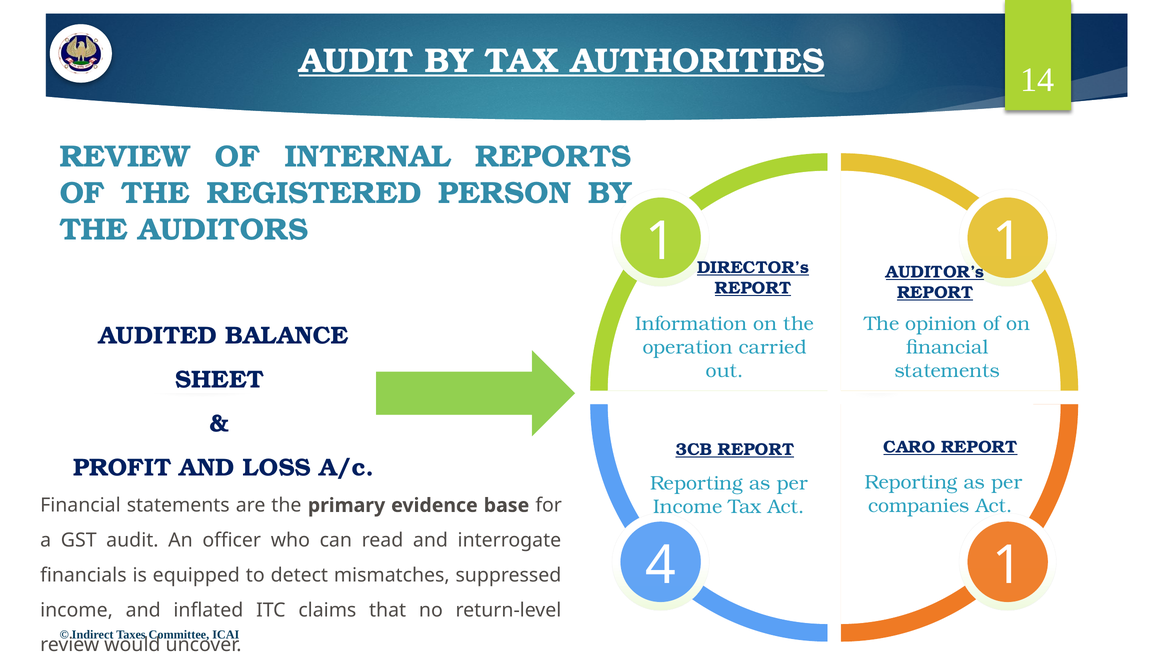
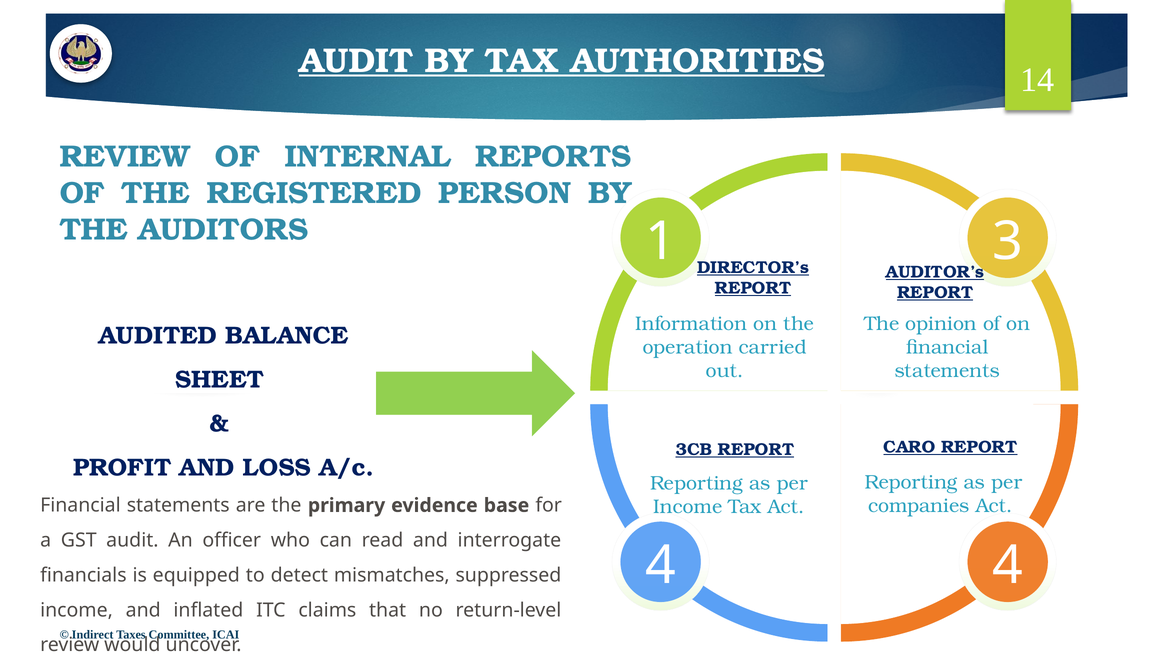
1 1: 1 -> 3
4 1: 1 -> 4
